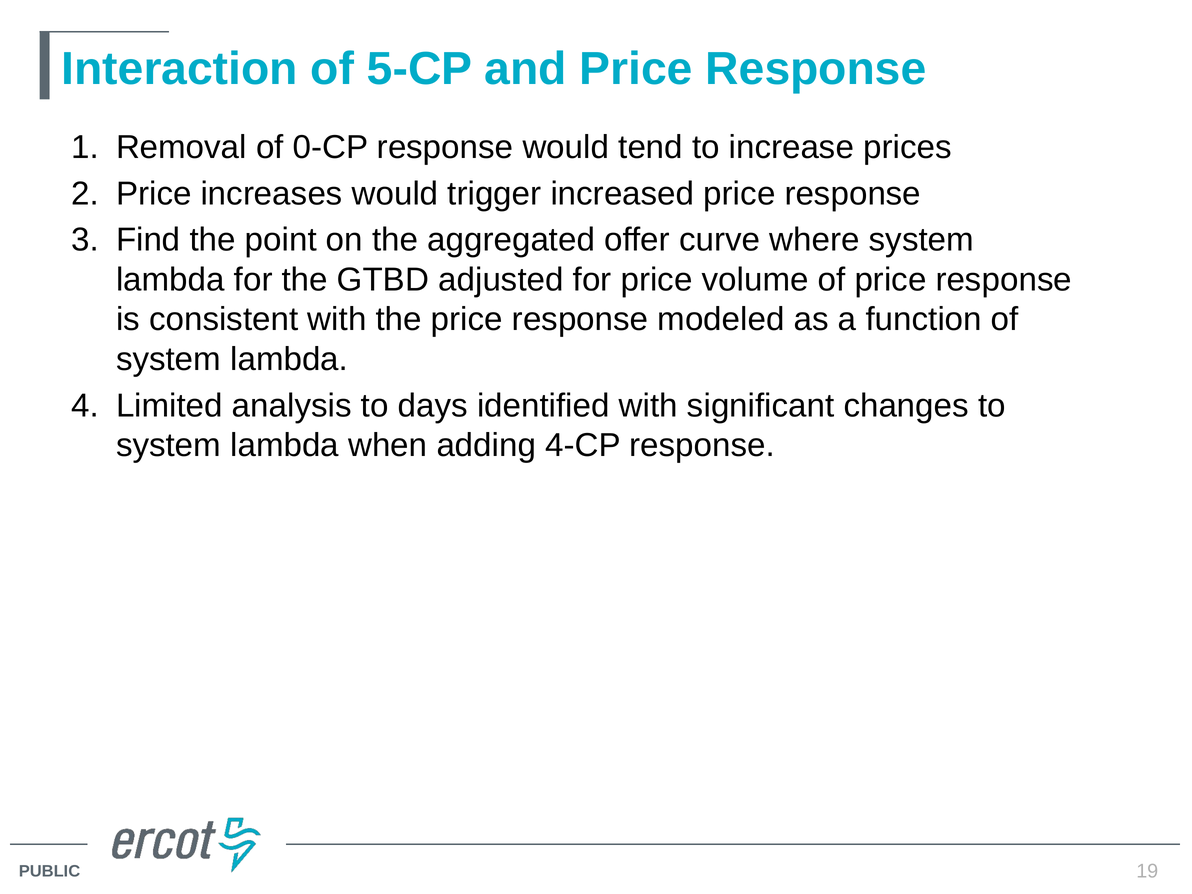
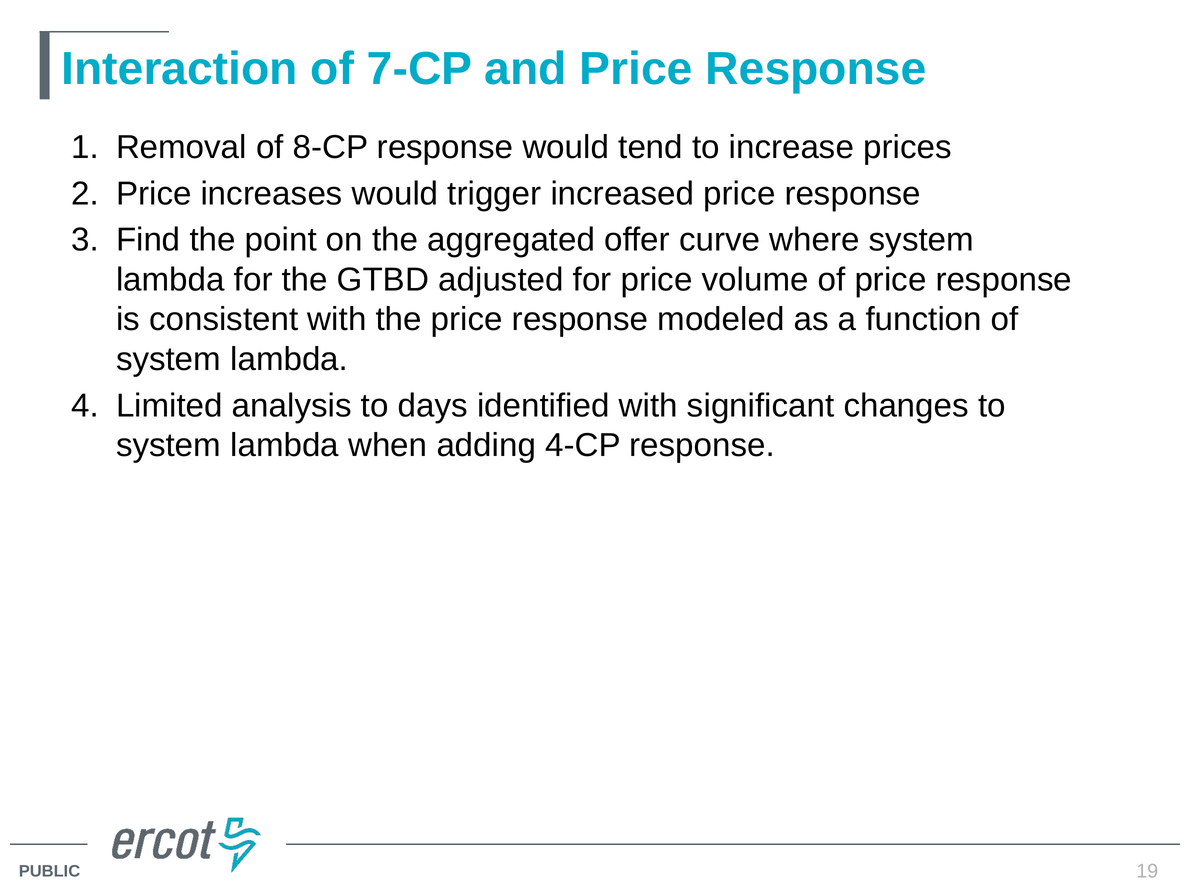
5-CP: 5-CP -> 7-CP
0-CP: 0-CP -> 8-CP
